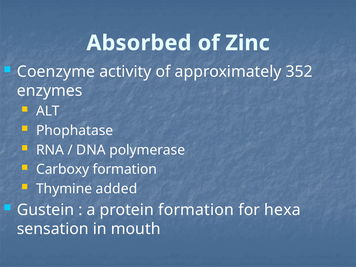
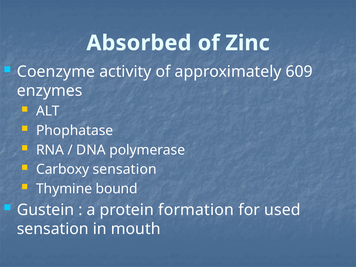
352: 352 -> 609
Carboxy formation: formation -> sensation
added: added -> bound
hexa: hexa -> used
